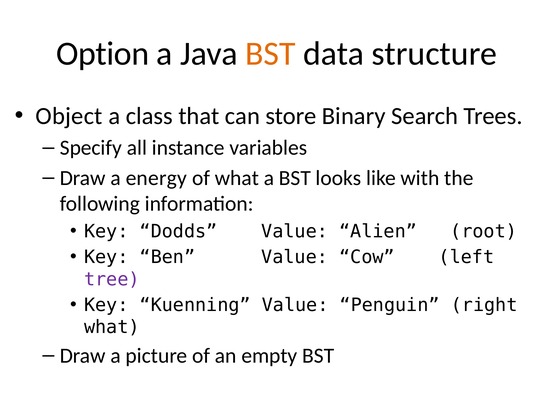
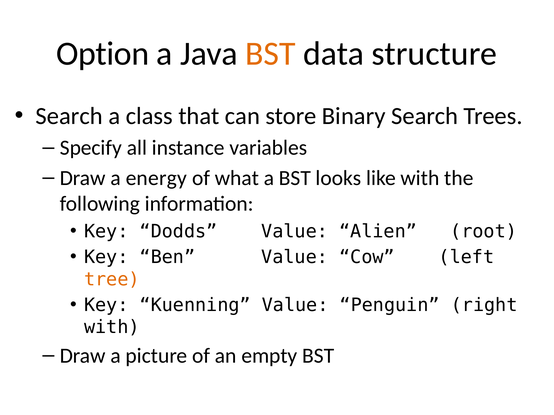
Object at (69, 116): Object -> Search
tree colour: purple -> orange
what at (112, 328): what -> with
